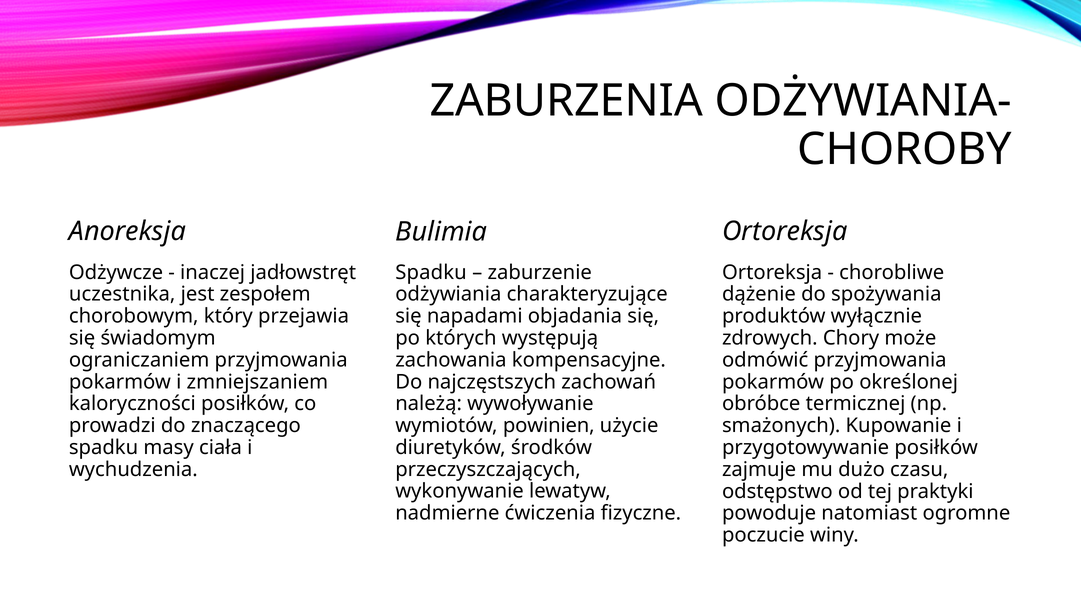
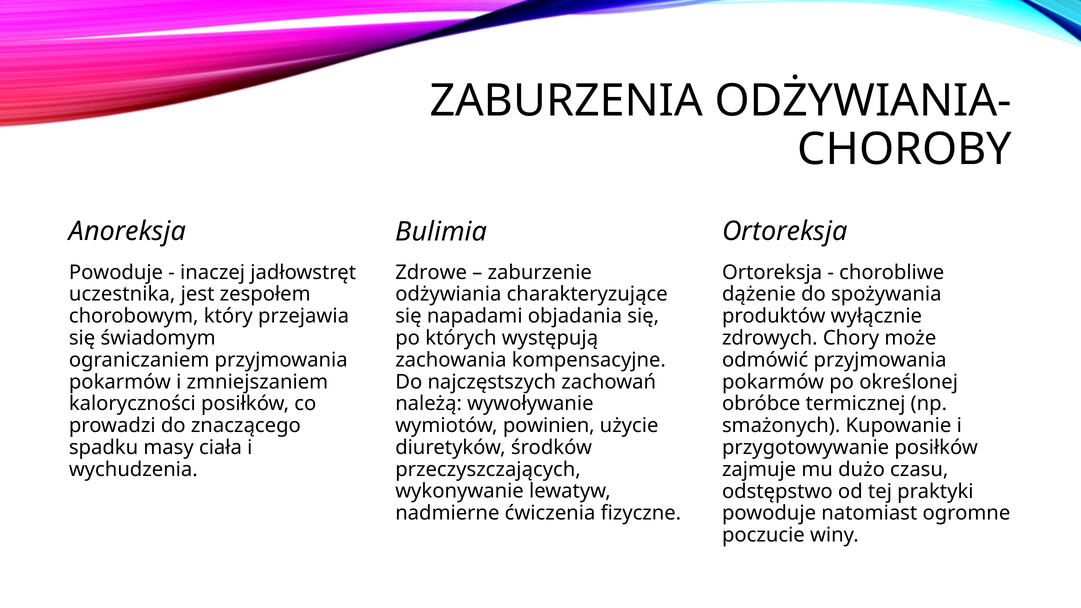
Spadku at (431, 272): Spadku -> Zdrowe
Odżywcze at (116, 272): Odżywcze -> Powoduje
